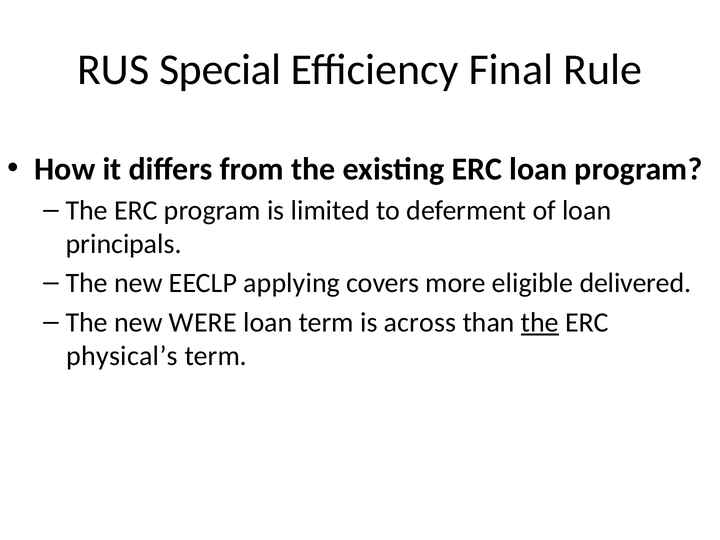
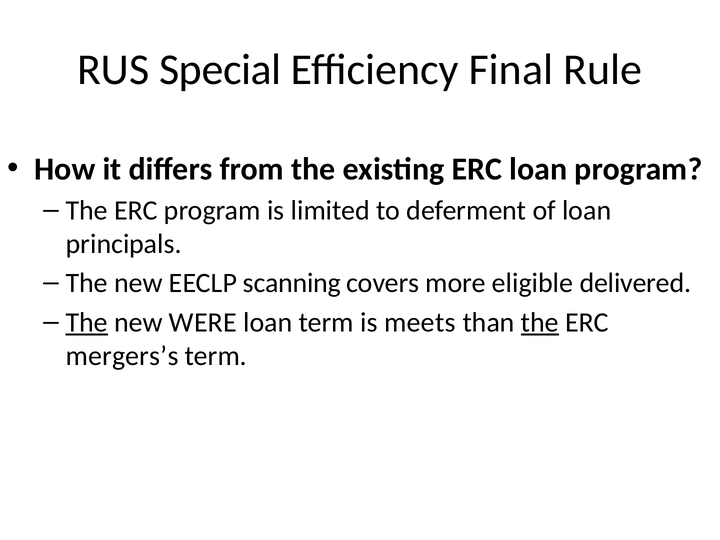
applying: applying -> scanning
The at (87, 322) underline: none -> present
across: across -> meets
physical’s: physical’s -> mergers’s
